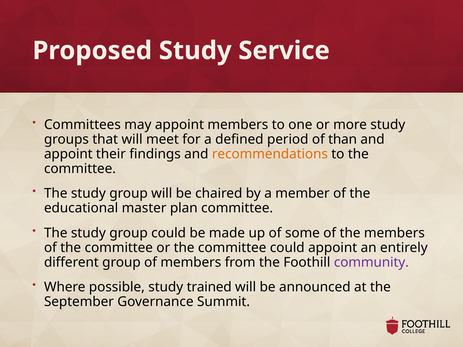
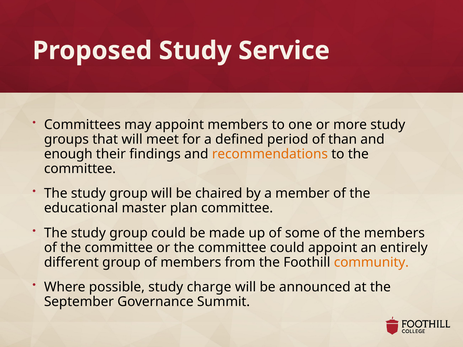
appoint at (68, 154): appoint -> enough
community colour: purple -> orange
trained: trained -> charge
